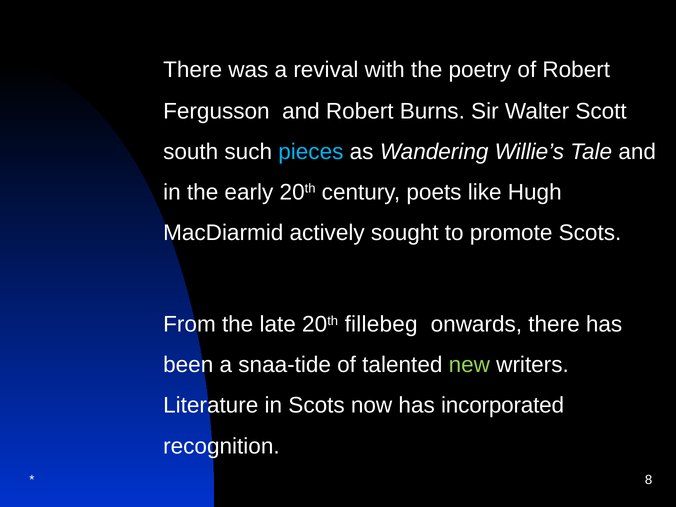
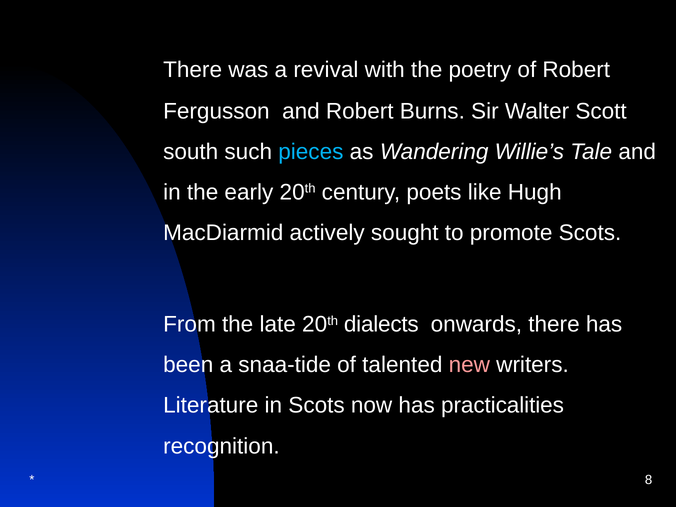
fillebeg: fillebeg -> dialects
new colour: light green -> pink
incorporated: incorporated -> practicalities
